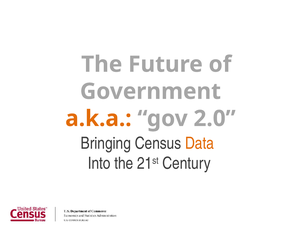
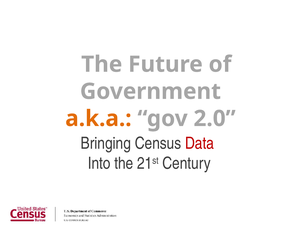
Data colour: orange -> red
